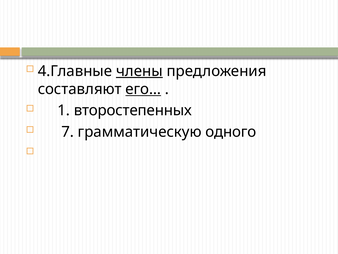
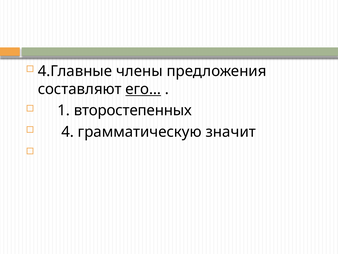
члены underline: present -> none
7: 7 -> 4
одного: одного -> значит
